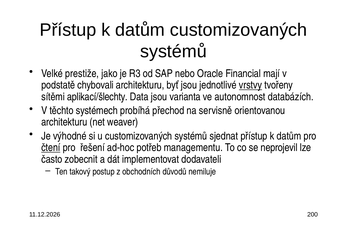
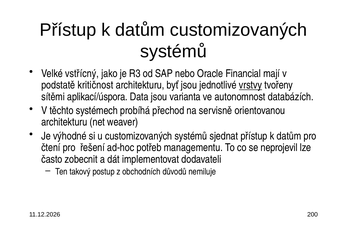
prestiže: prestiže -> vstřícný
chybovali: chybovali -> kritičnost
aplikací/šlechty: aplikací/šlechty -> aplikací/úspora
čtení underline: present -> none
